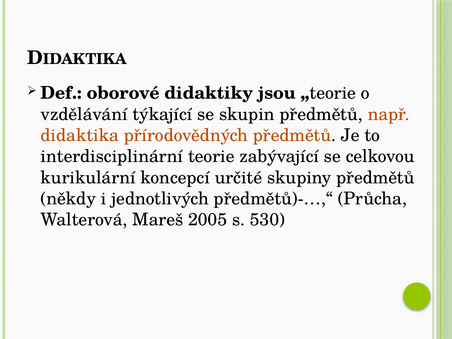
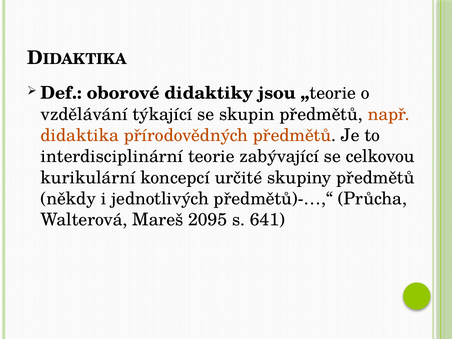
2005: 2005 -> 2095
530: 530 -> 641
